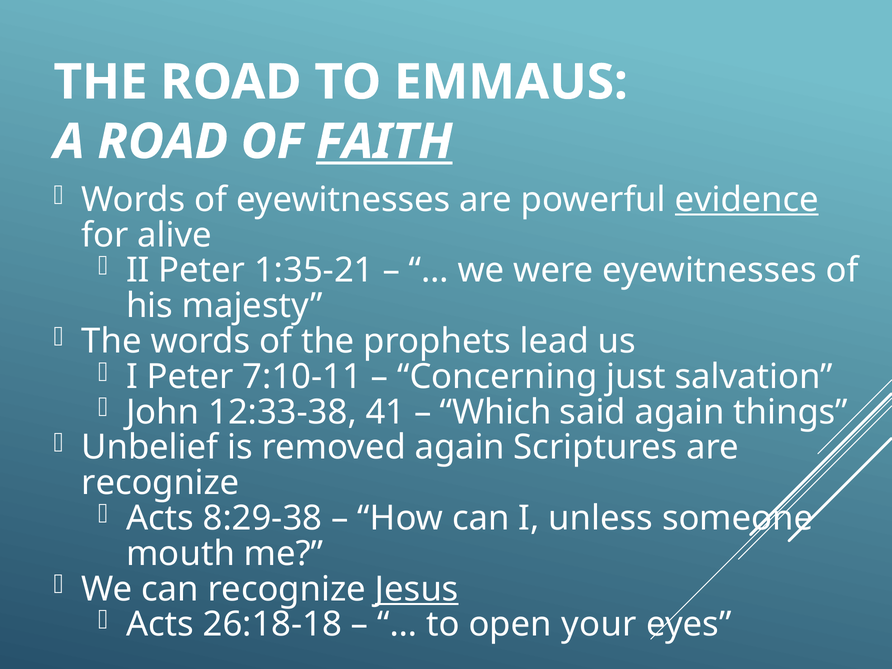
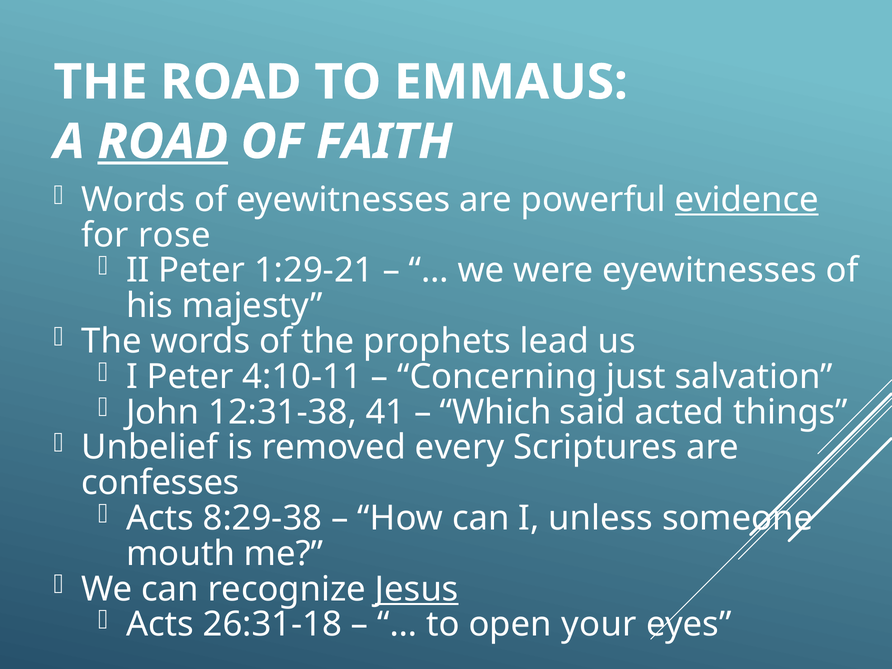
ROAD at (163, 142) underline: none -> present
FAITH underline: present -> none
alive: alive -> rose
1:35-21: 1:35-21 -> 1:29-21
7:10-11: 7:10-11 -> 4:10-11
12:33-38: 12:33-38 -> 12:31-38
said again: again -> acted
removed again: again -> every
recognize at (160, 483): recognize -> confesses
26:18-18: 26:18-18 -> 26:31-18
